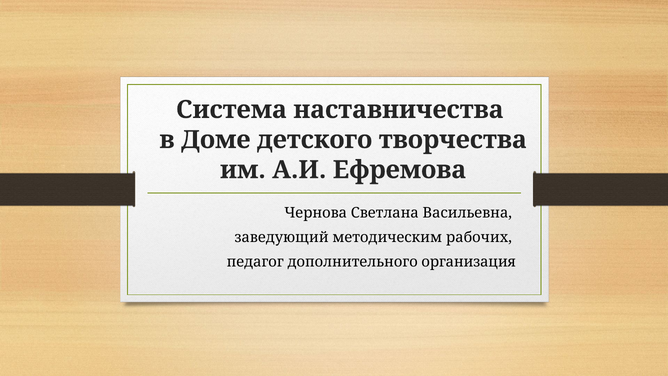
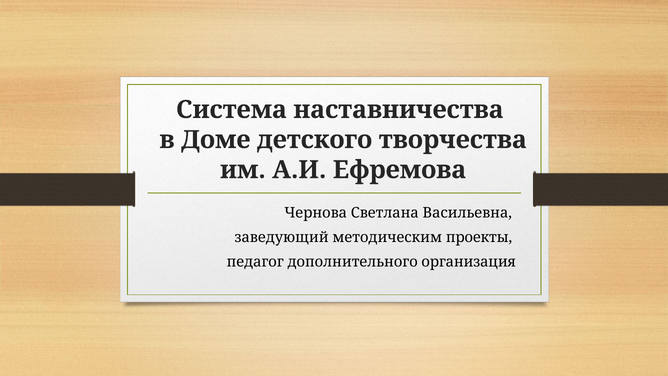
рабочих: рабочих -> проекты
